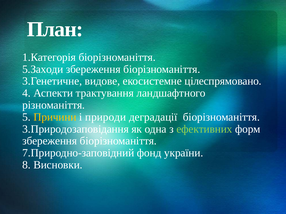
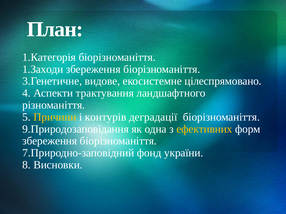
5.Заходи: 5.Заходи -> 1.Заходи
природи: природи -> контурів
3.Природозаповідання: 3.Природозаповідання -> 9.Природозаповідання
ефективних colour: light green -> yellow
